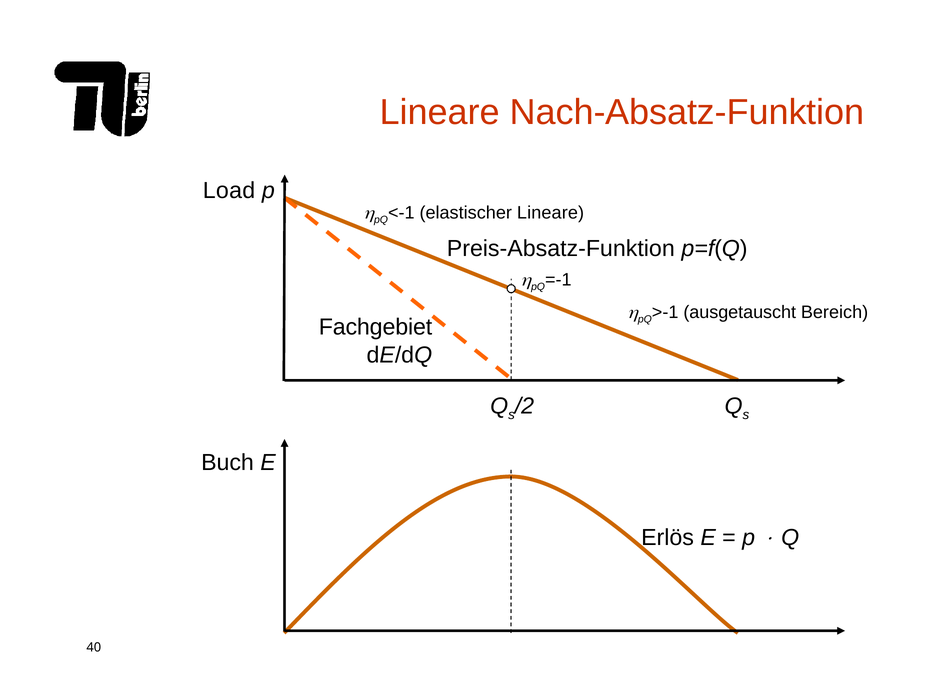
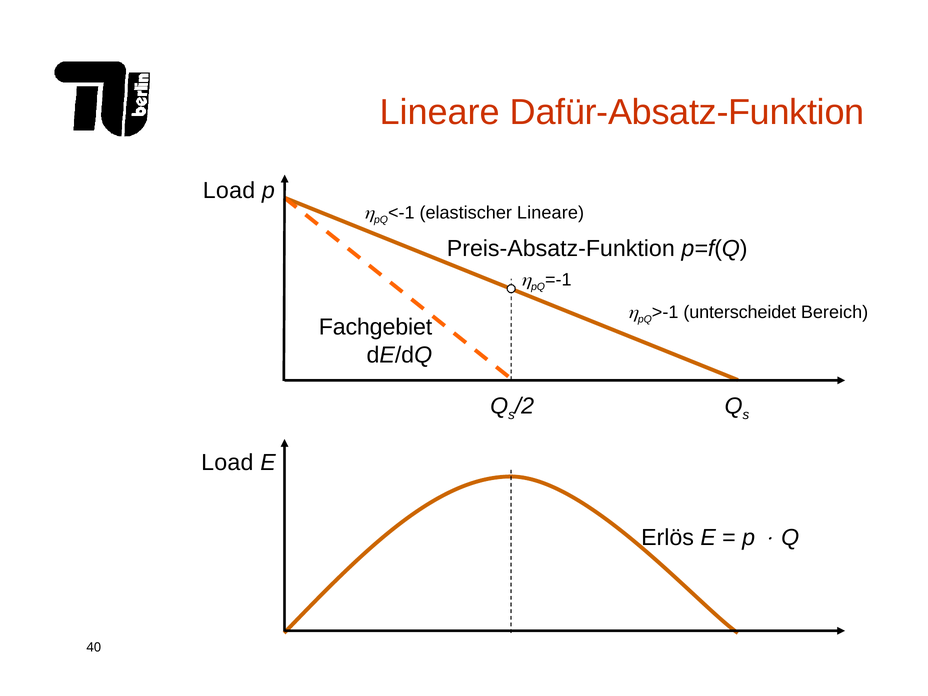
Nach-Absatz-Funktion: Nach-Absatz-Funktion -> Dafür-Absatz-Funktion
ausgetauscht: ausgetauscht -> unterscheidet
Buch at (227, 463): Buch -> Load
